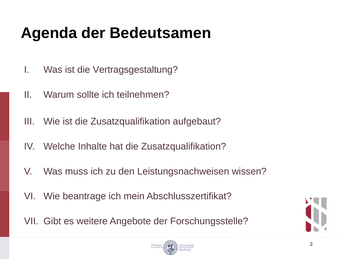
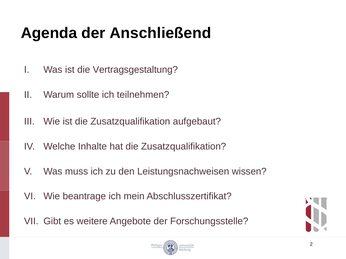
Bedeutsamen: Bedeutsamen -> Anschließend
